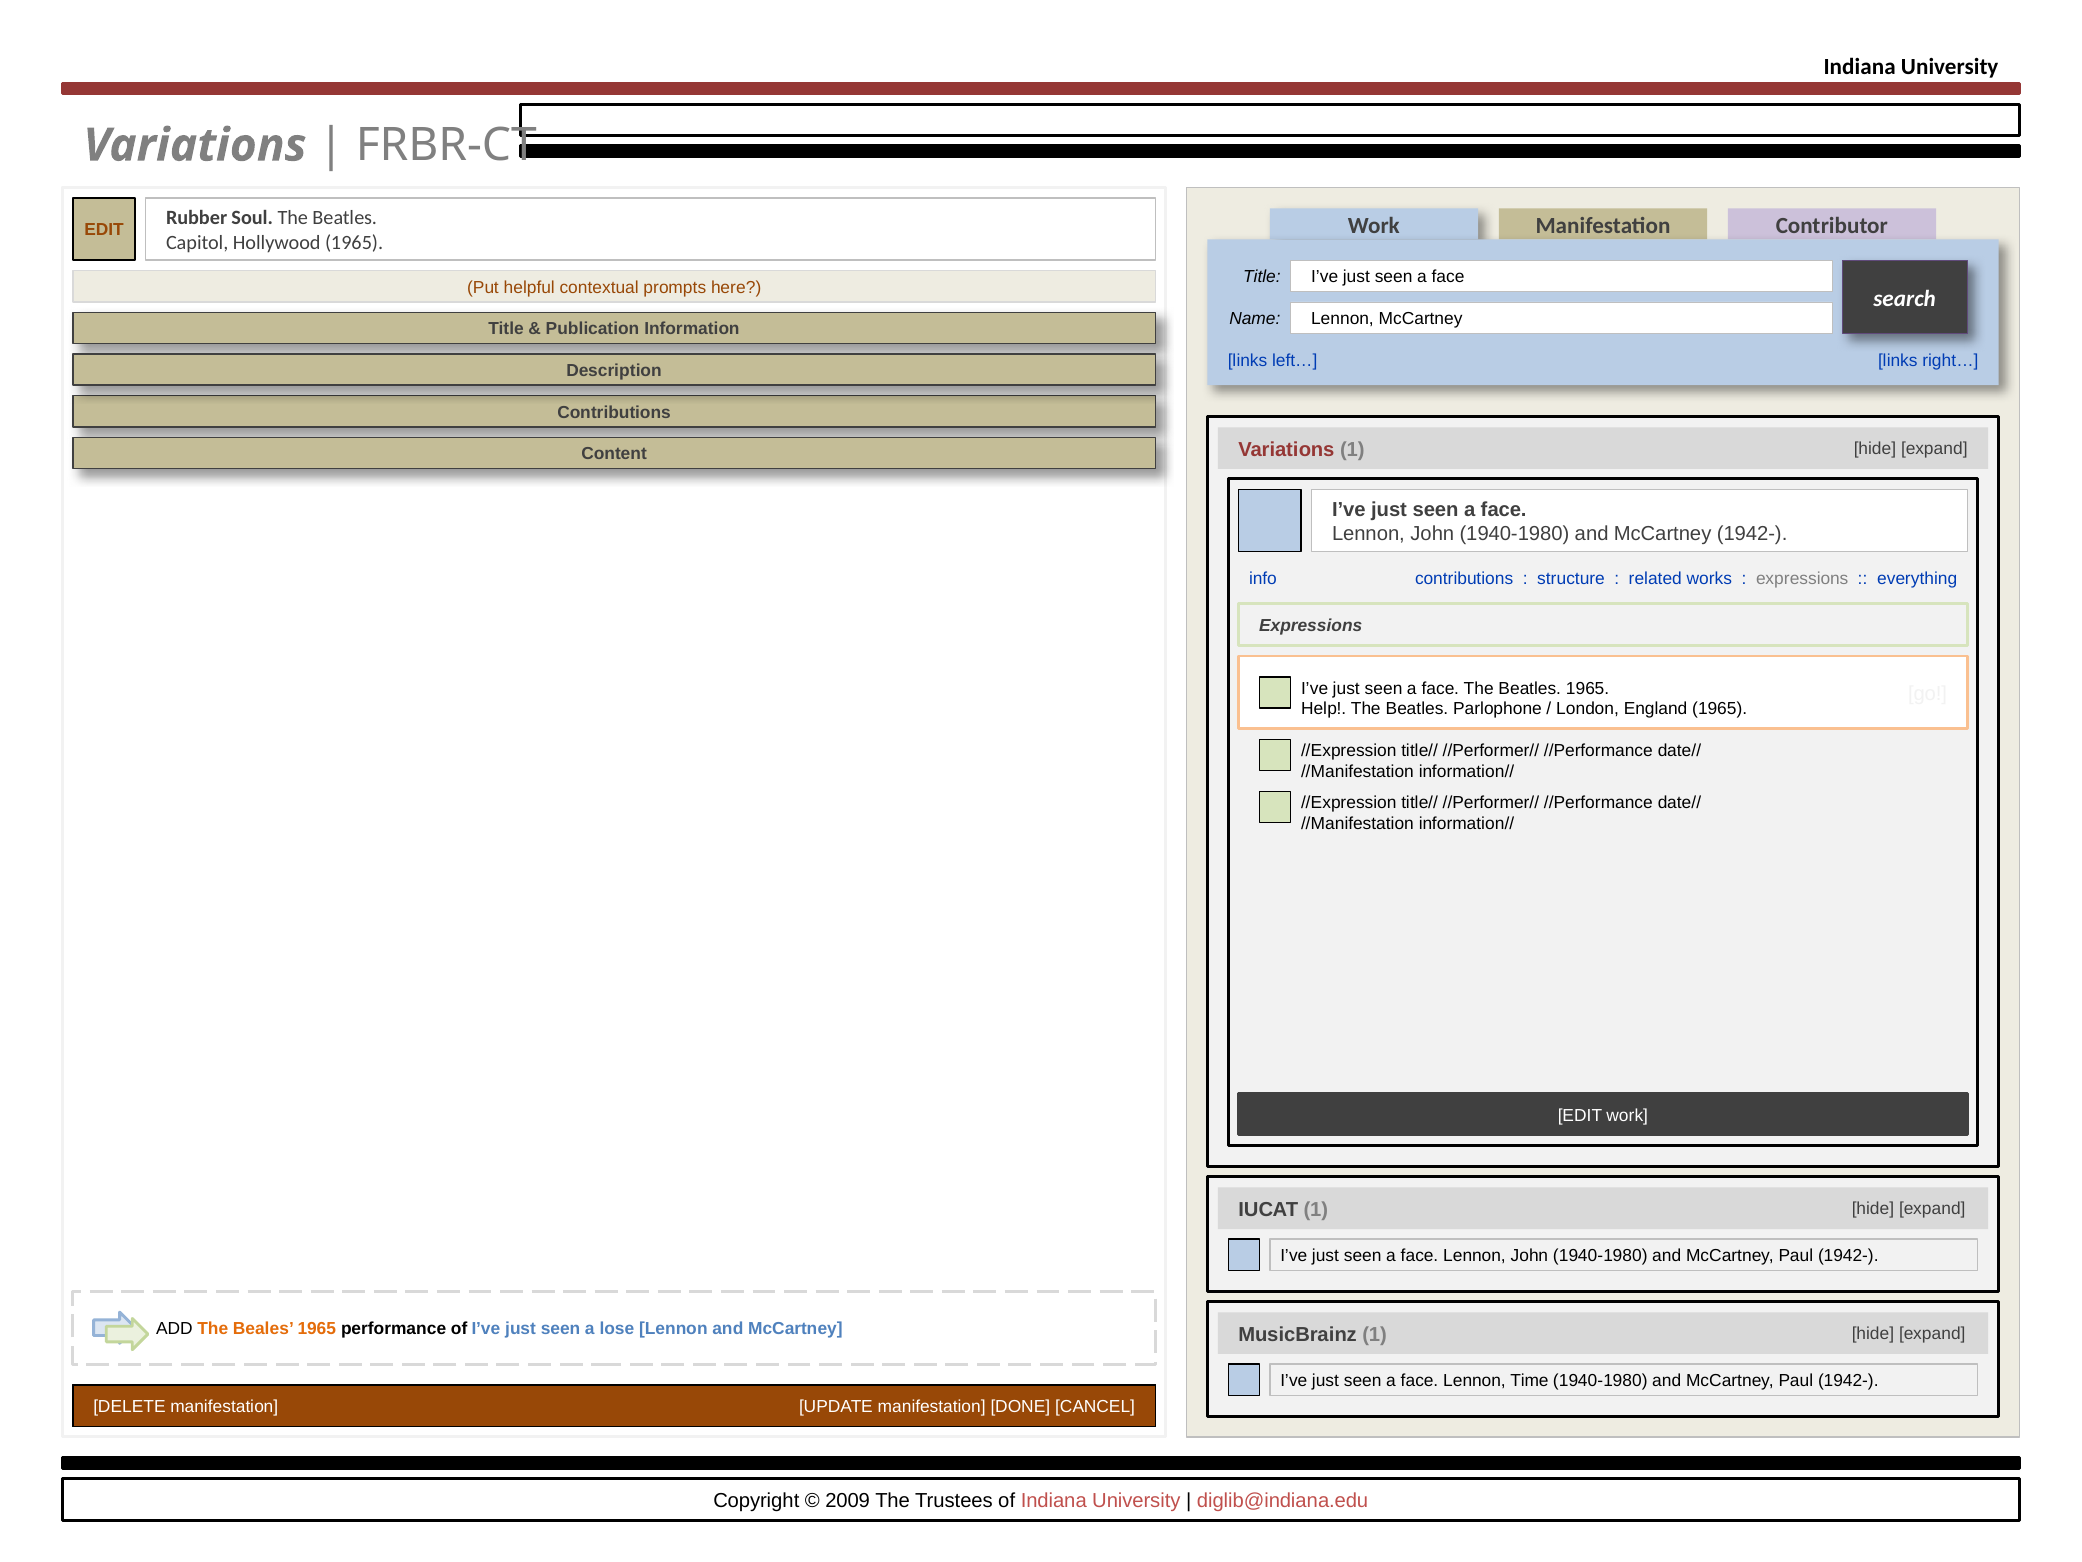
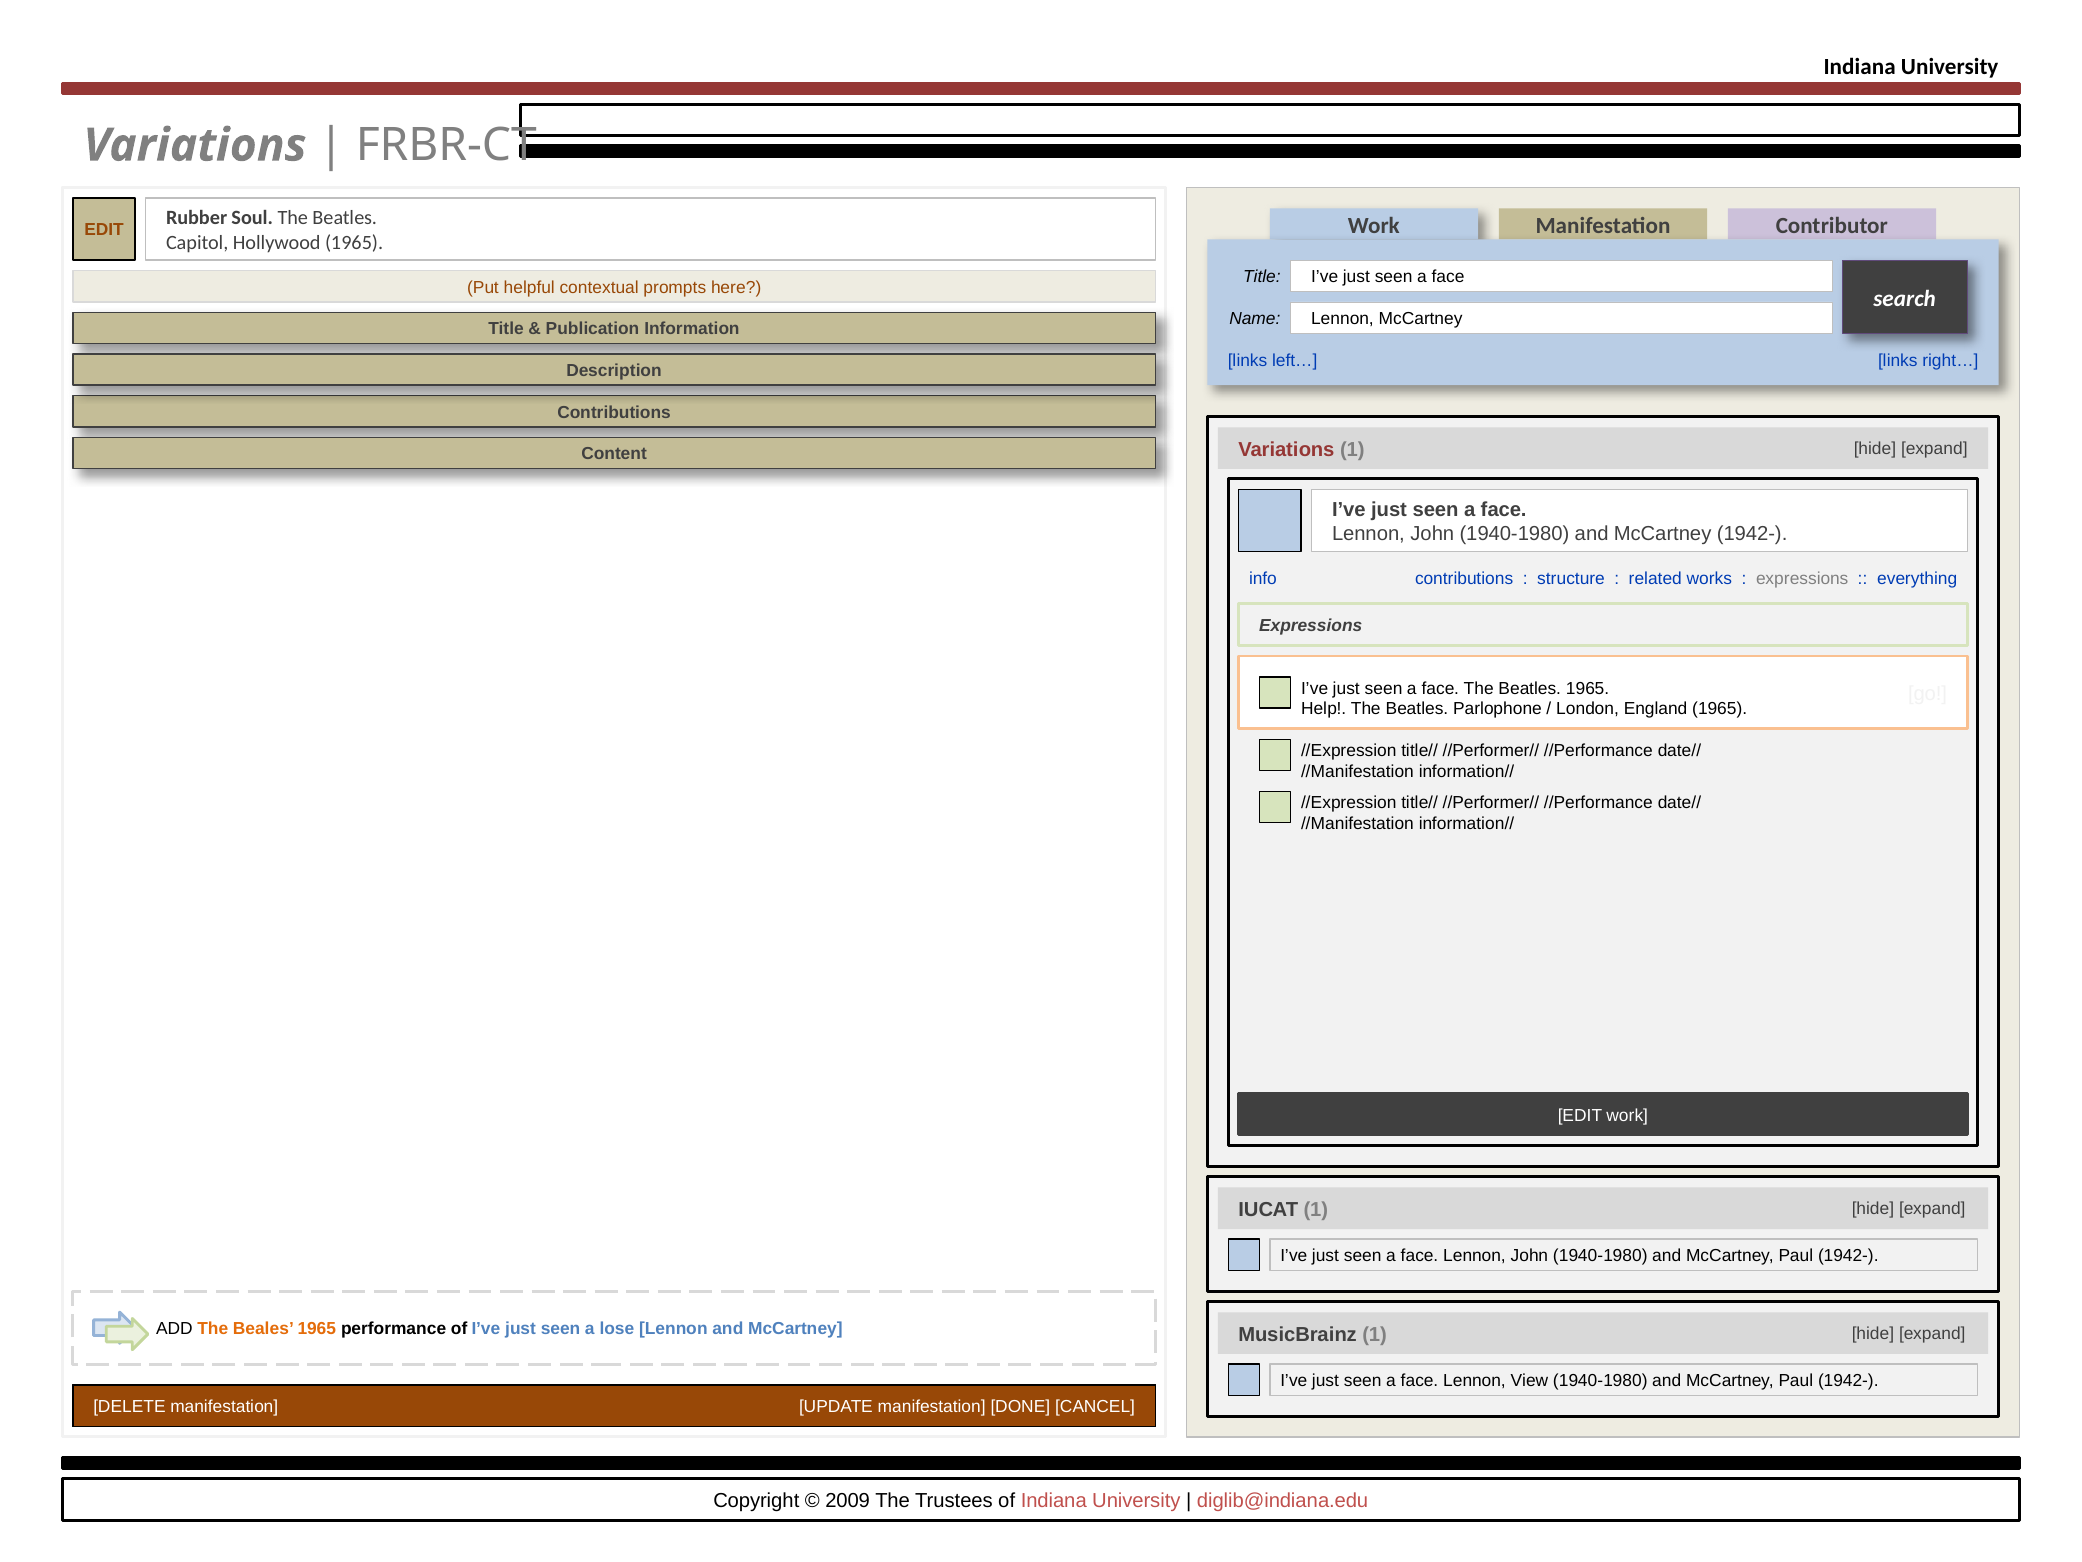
Time: Time -> View
